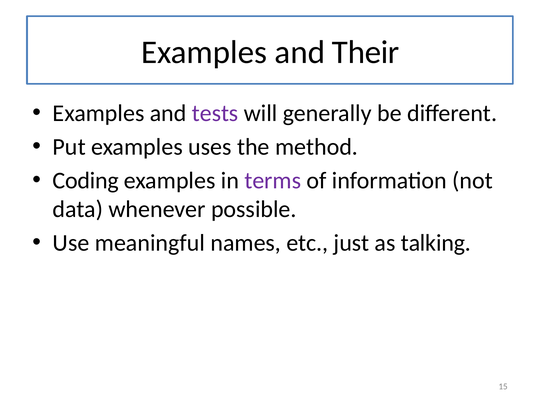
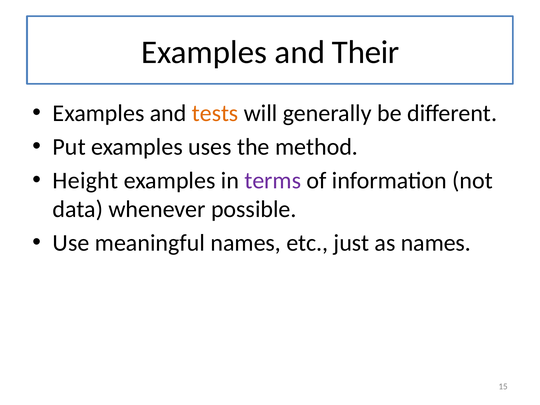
tests colour: purple -> orange
Coding: Coding -> Height
as talking: talking -> names
